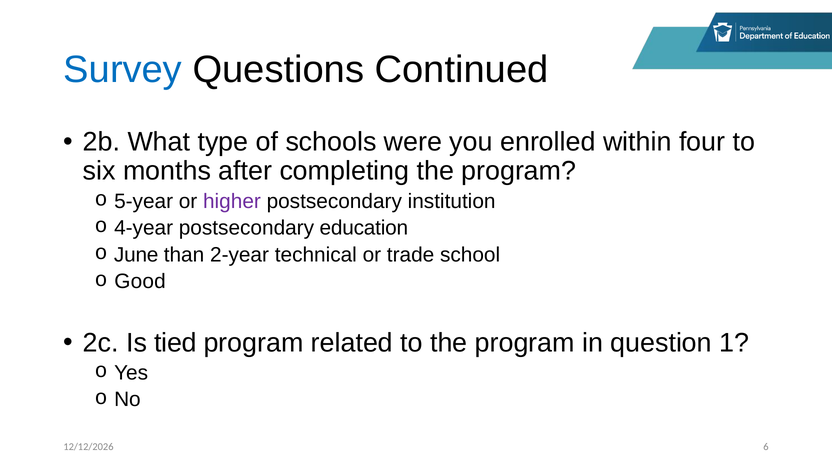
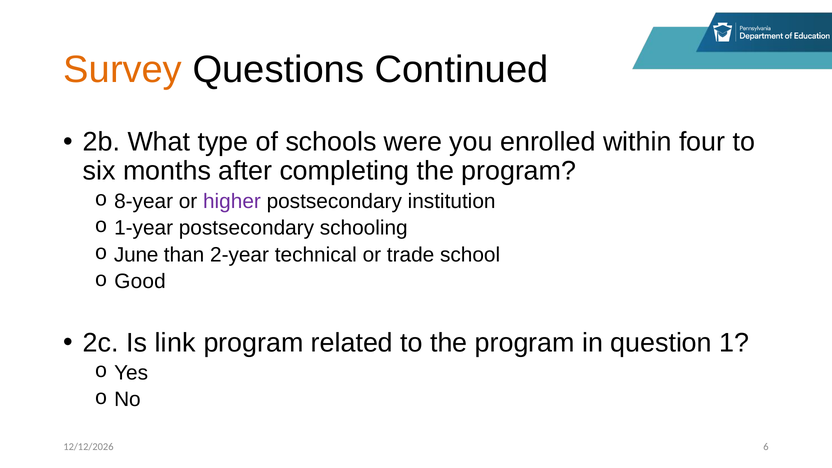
Survey colour: blue -> orange
5-year: 5-year -> 8-year
4-year: 4-year -> 1-year
education: education -> schooling
tied: tied -> link
